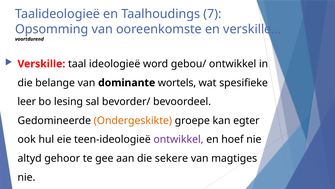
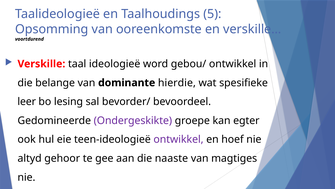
7: 7 -> 5
wortels: wortels -> hierdie
Ondergeskikte colour: orange -> purple
sekere: sekere -> naaste
